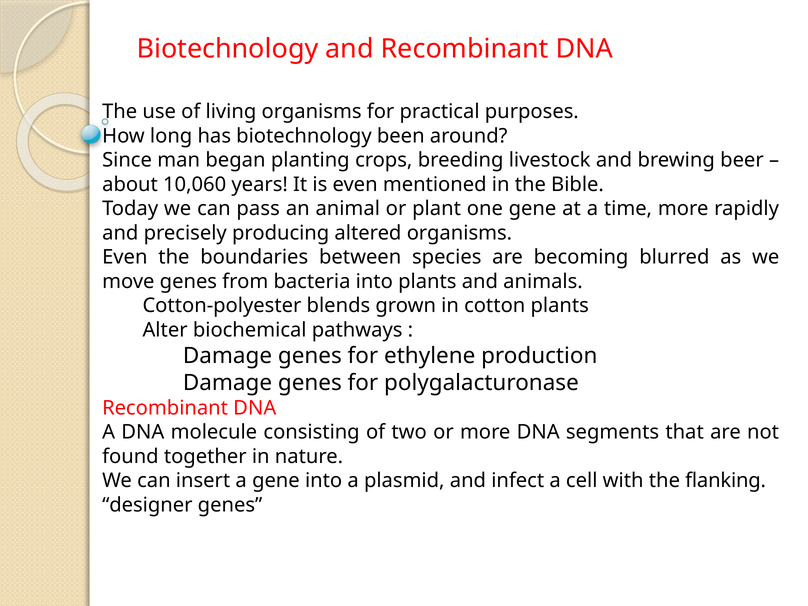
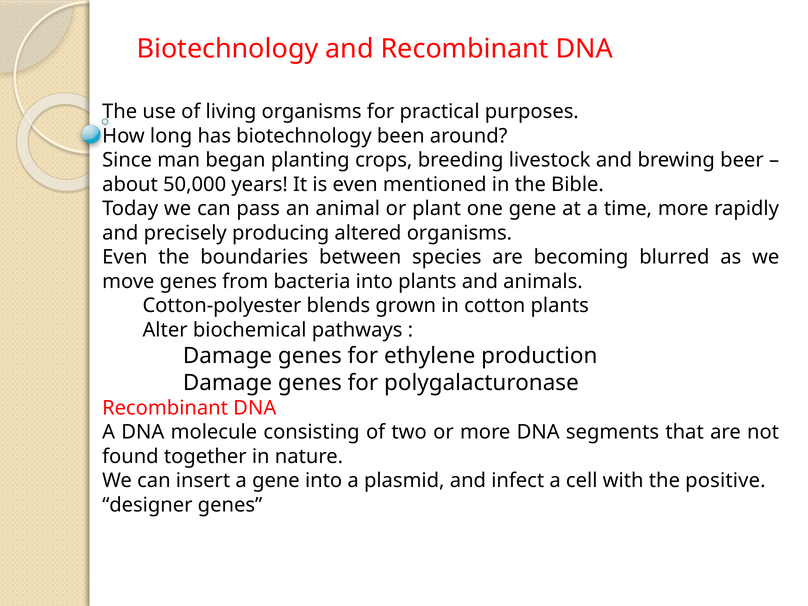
10,060: 10,060 -> 50,000
flanking: flanking -> positive
